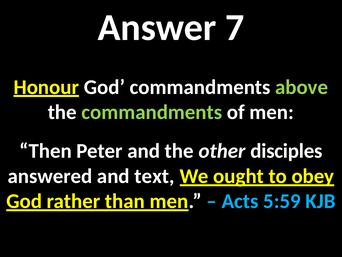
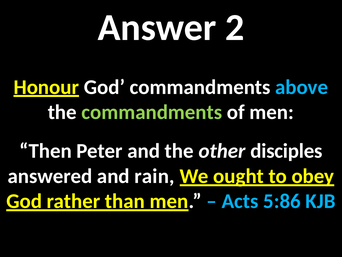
7: 7 -> 2
above colour: light green -> light blue
text: text -> rain
5:59: 5:59 -> 5:86
